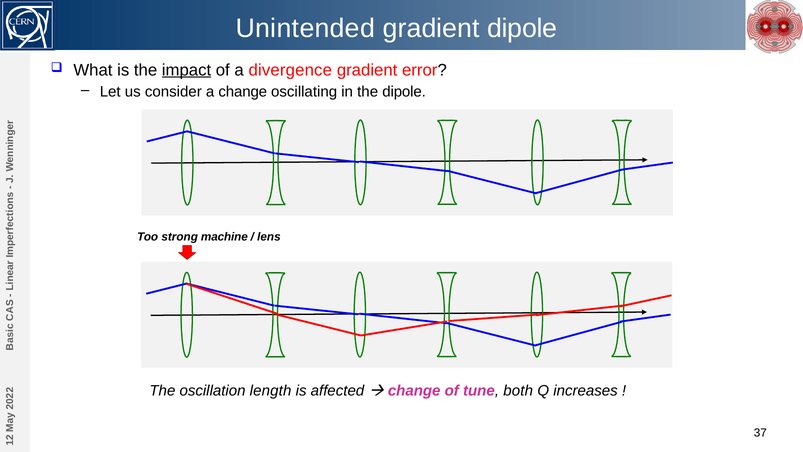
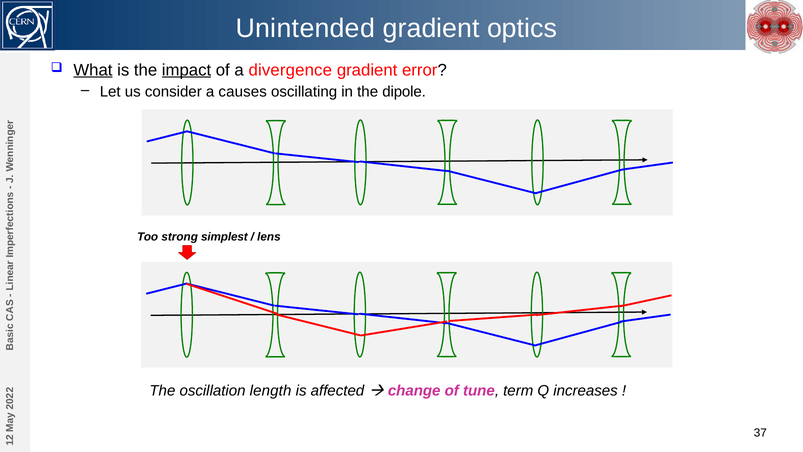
gradient dipole: dipole -> optics
What underline: none -> present
a change: change -> causes
machine: machine -> simplest
both: both -> term
